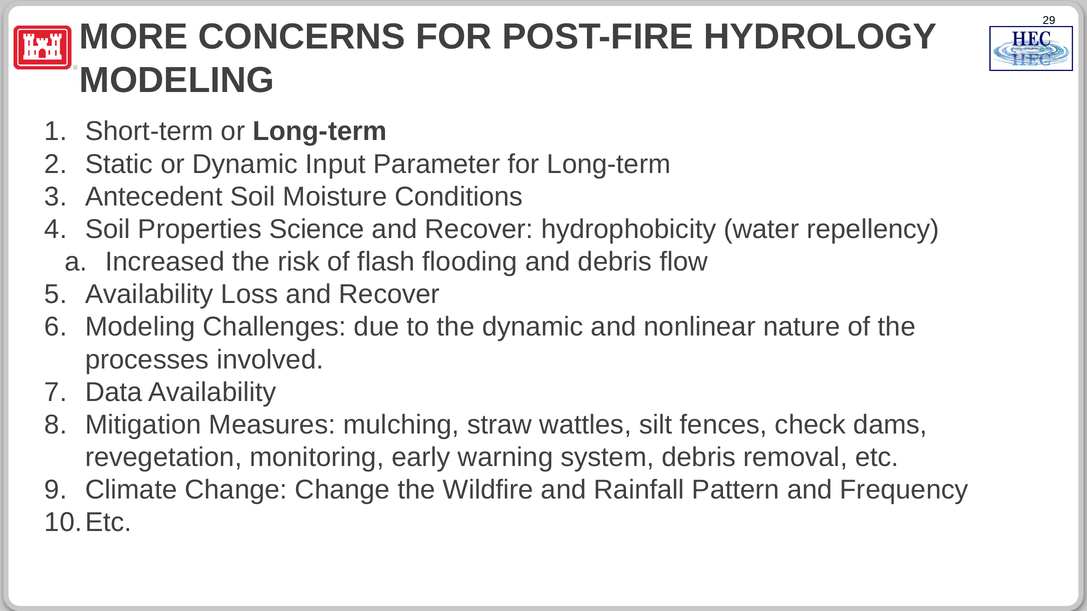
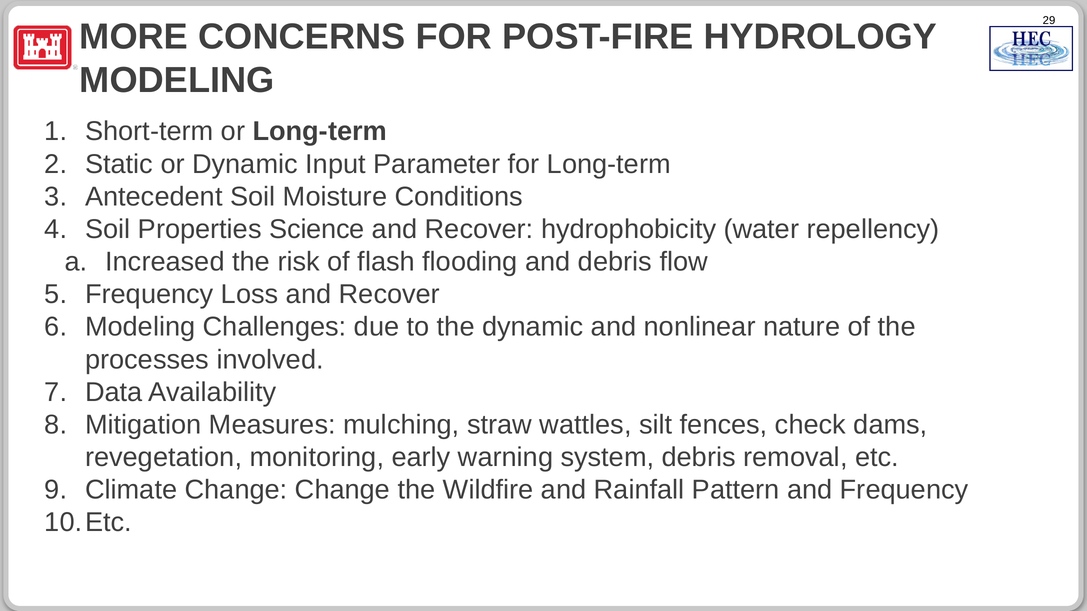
Availability at (149, 295): Availability -> Frequency
